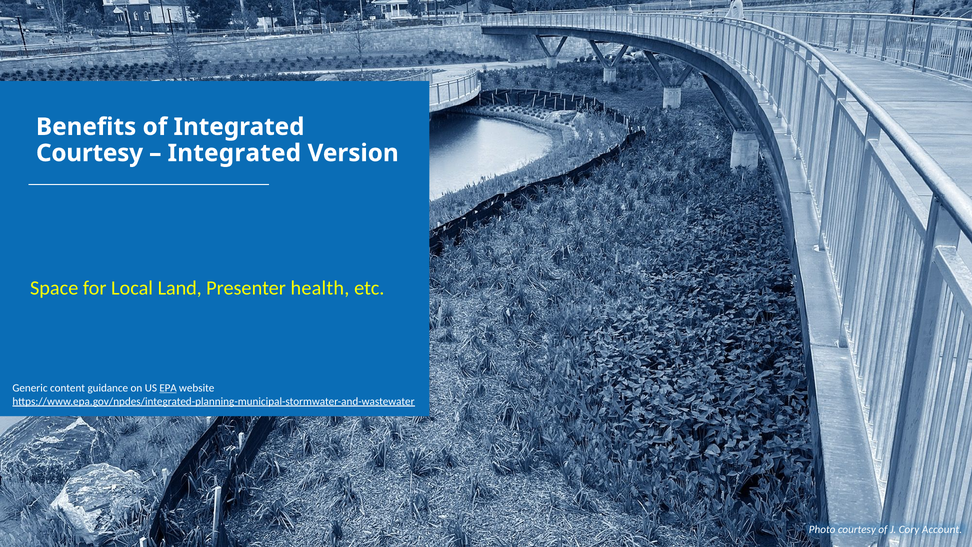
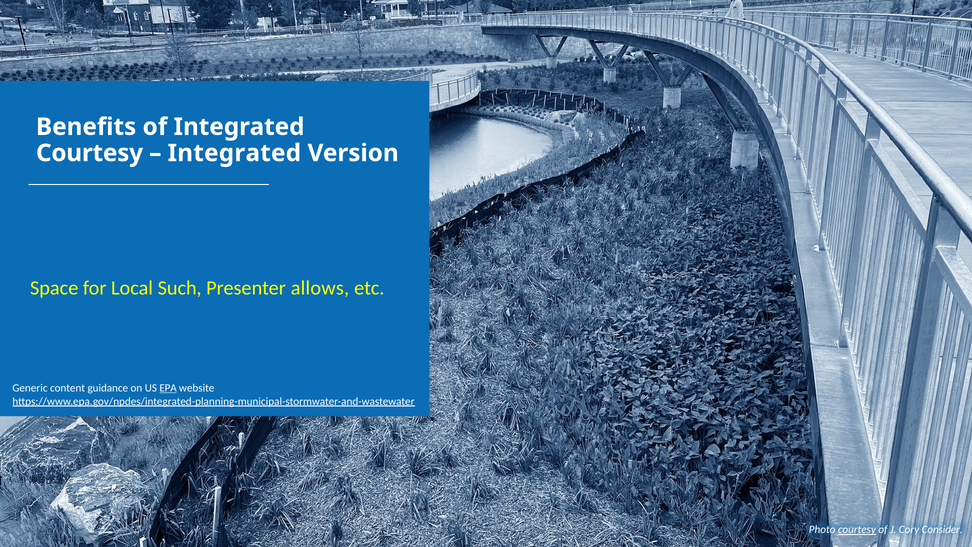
Land: Land -> Such
health: health -> allows
courtesy at (857, 529) underline: none -> present
Account: Account -> Consider
